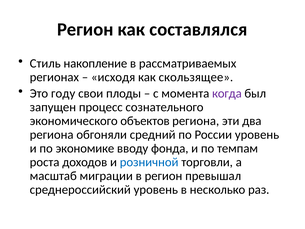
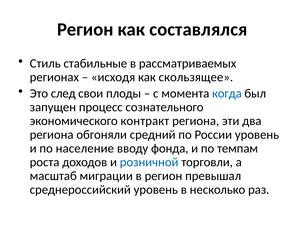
накопление: накопление -> стабильные
году: году -> след
когда colour: purple -> blue
объектов: объектов -> контракт
экономике: экономике -> население
